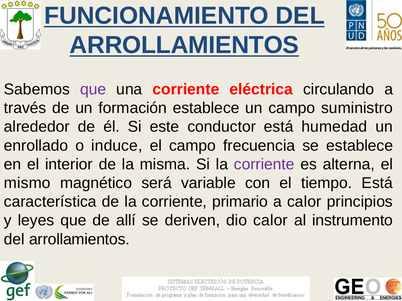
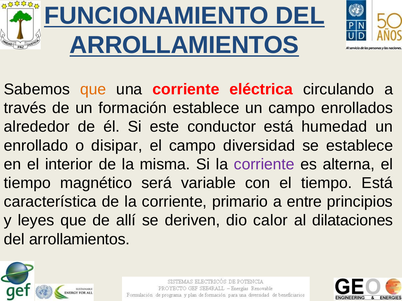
que at (93, 89) colour: purple -> orange
suministro: suministro -> enrollados
induce: induce -> disipar
frecuencia: frecuencia -> diversidad
mismo at (27, 183): mismo -> tiempo
a calor: calor -> entre
instrumento: instrumento -> dilataciones
